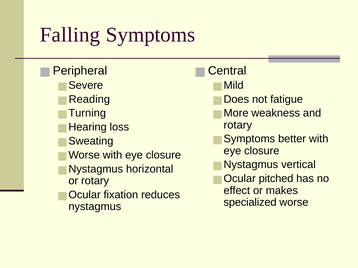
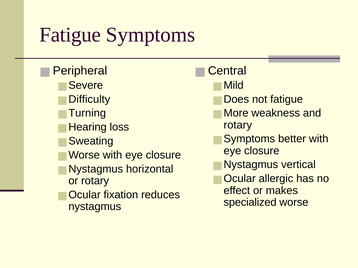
Falling at (70, 35): Falling -> Fatigue
Reading: Reading -> Difficulty
pitched: pitched -> allergic
